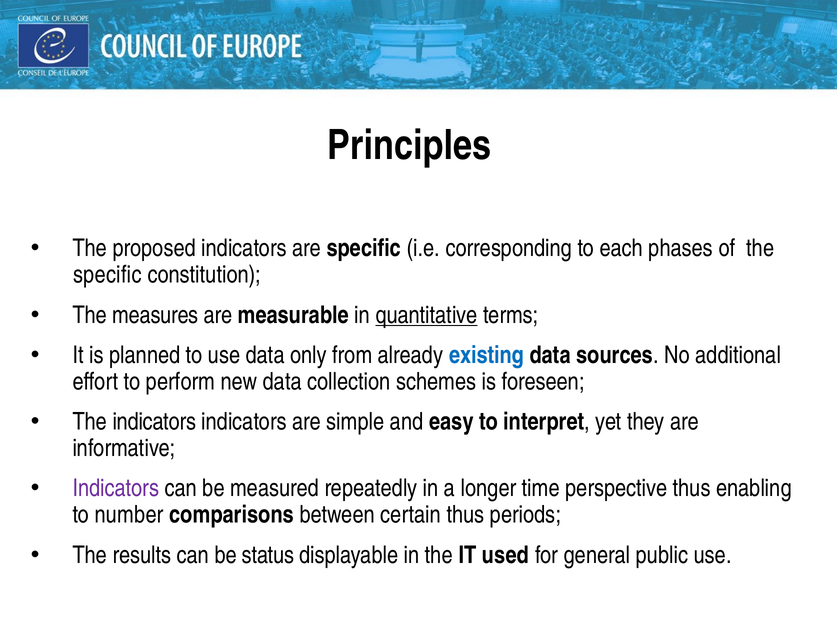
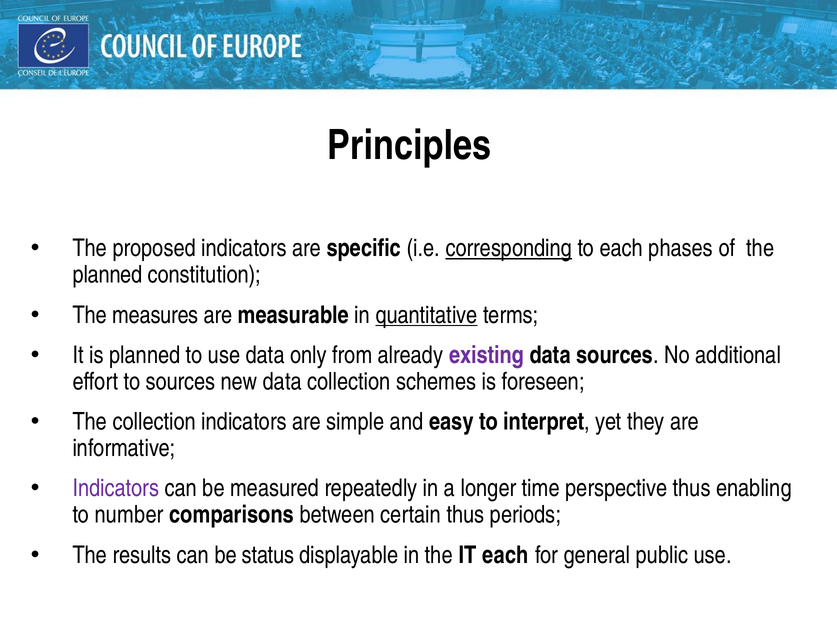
corresponding underline: none -> present
specific at (107, 275): specific -> planned
existing colour: blue -> purple
to perform: perform -> sources
The indicators: indicators -> collection
IT used: used -> each
